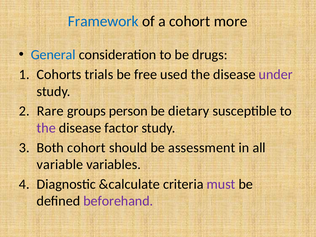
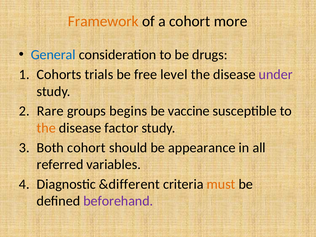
Framework colour: blue -> orange
used: used -> level
person: person -> begins
dietary: dietary -> vaccine
the at (46, 128) colour: purple -> orange
assessment: assessment -> appearance
variable: variable -> referred
&calculate: &calculate -> &different
must colour: purple -> orange
